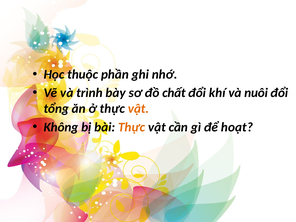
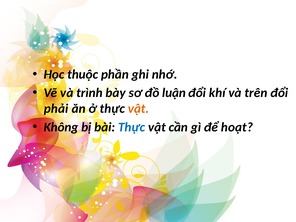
chất: chất -> luận
nuôi: nuôi -> trên
tổng: tổng -> phải
Thực at (132, 127) colour: orange -> blue
